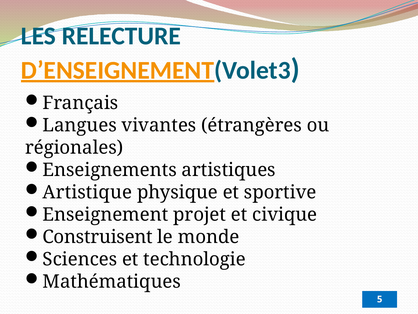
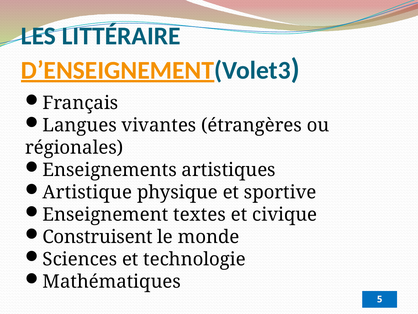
RELECTURE: RELECTURE -> LITTÉRAIRE
projet: projet -> textes
